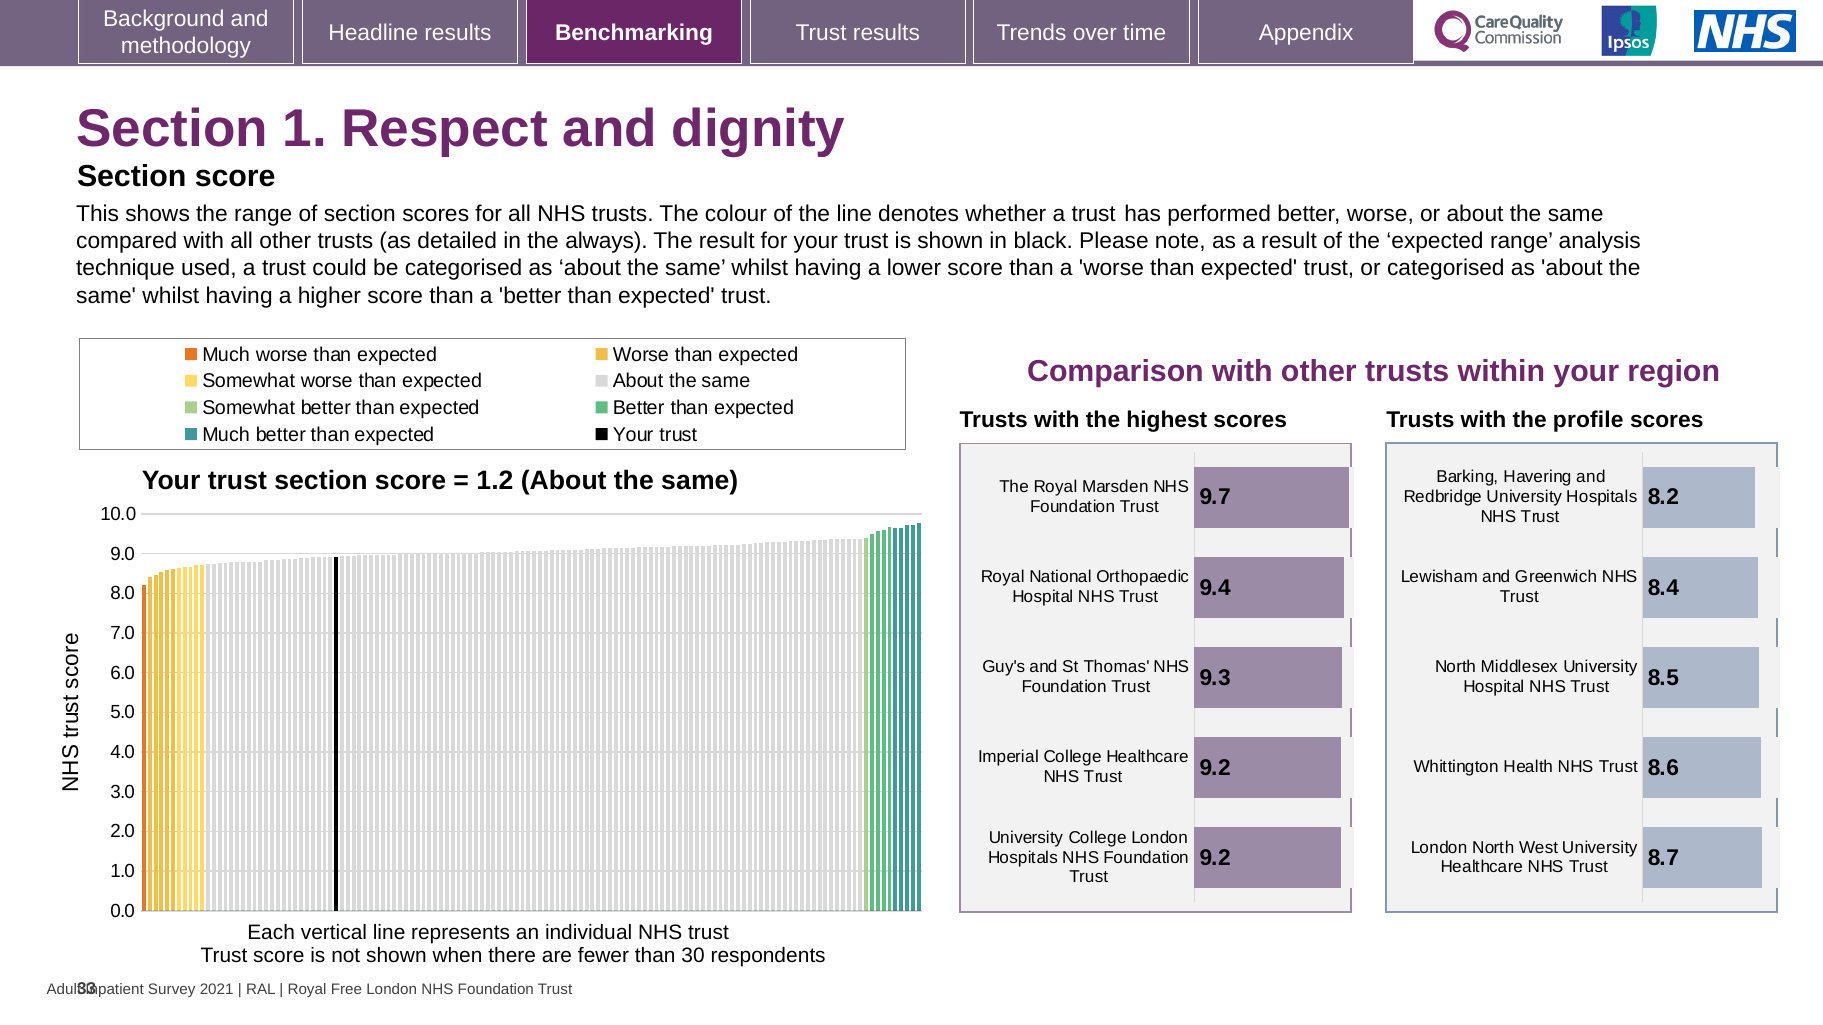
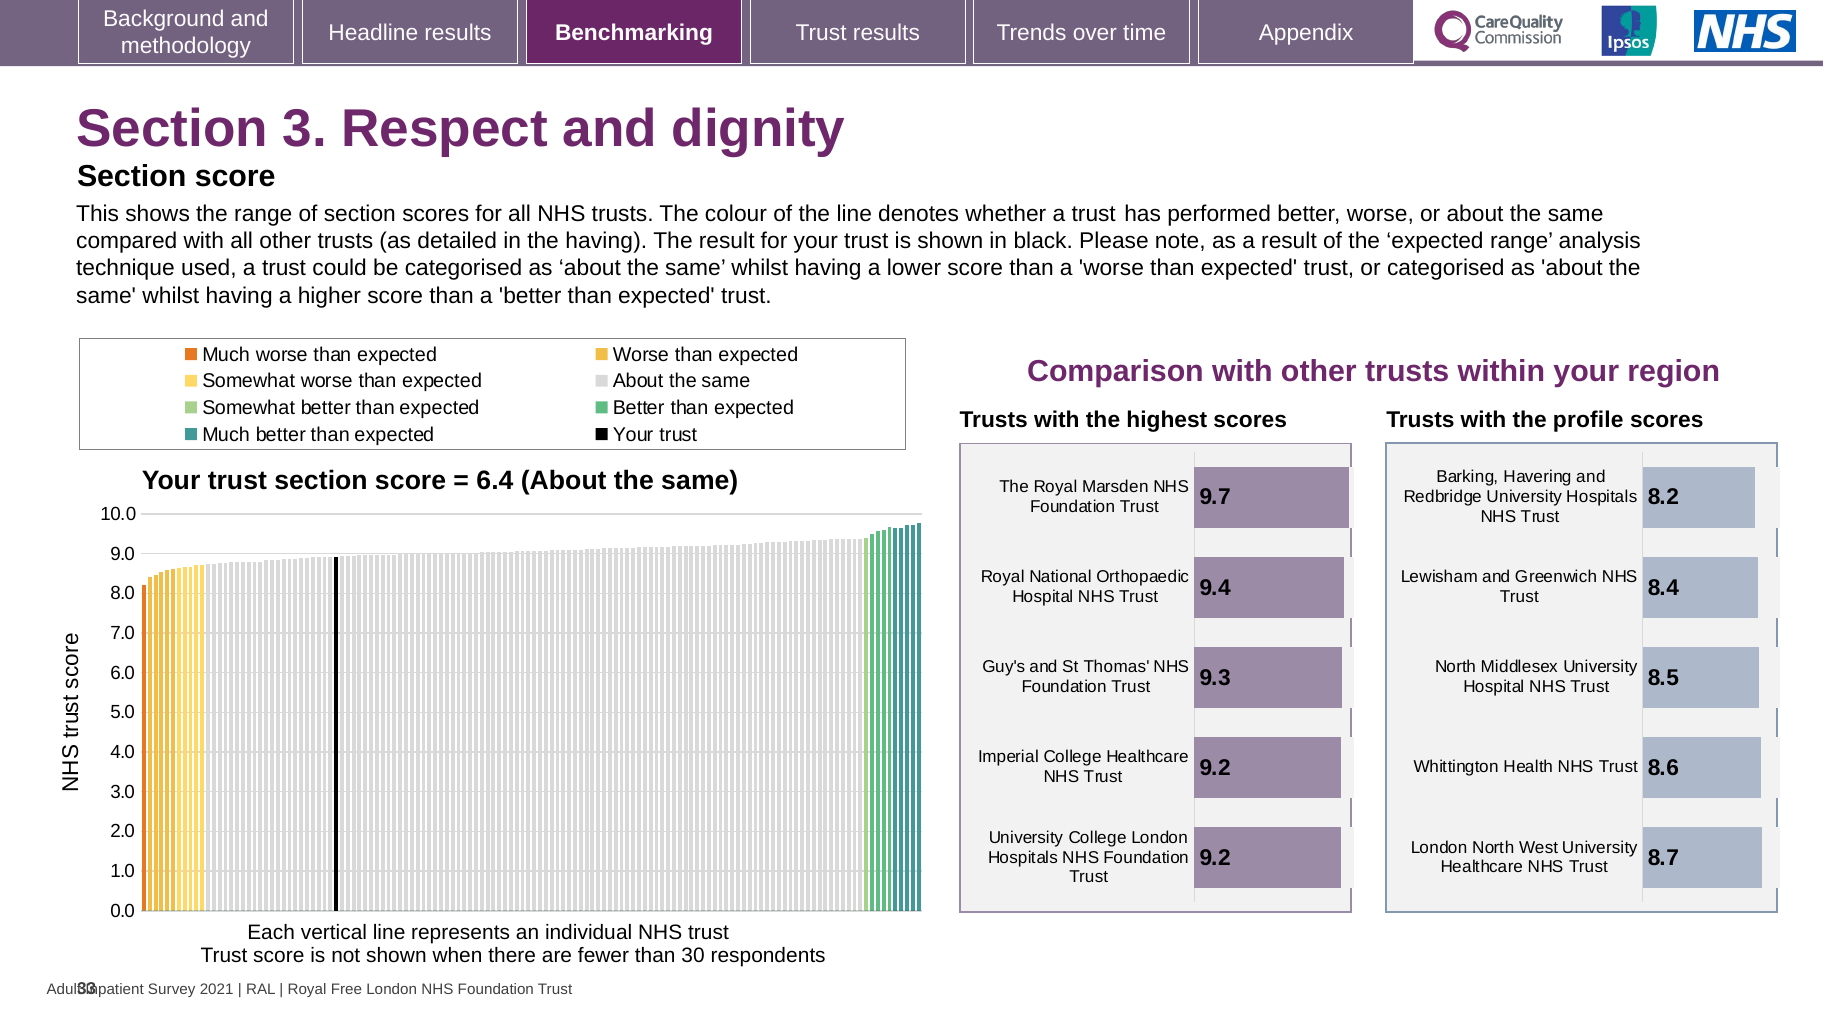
1: 1 -> 3
the always: always -> having
1.2: 1.2 -> 6.4
